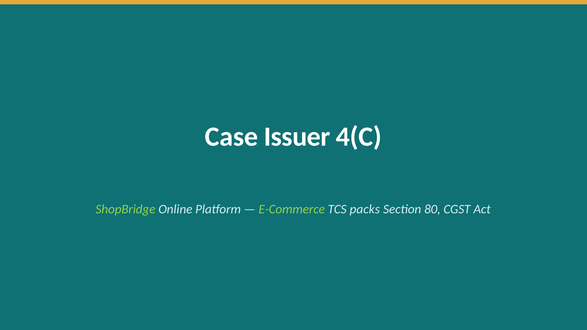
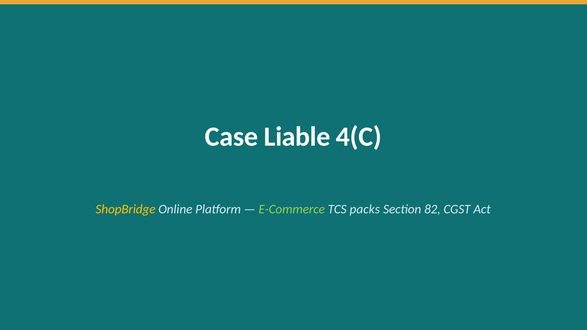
Issuer: Issuer -> Liable
ShopBridge colour: light green -> yellow
80: 80 -> 82
